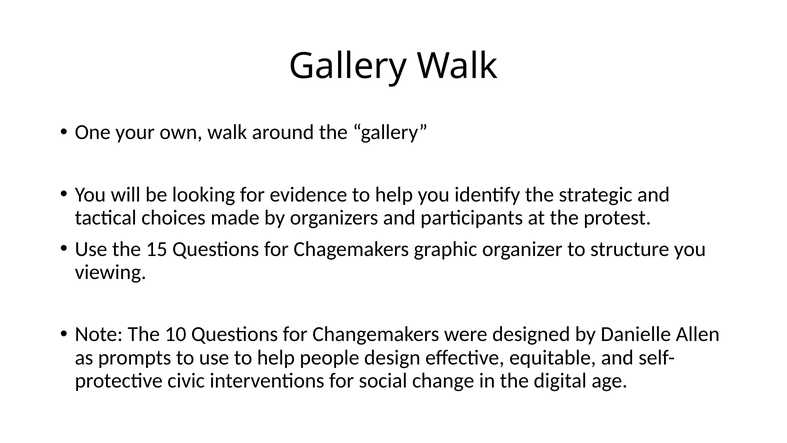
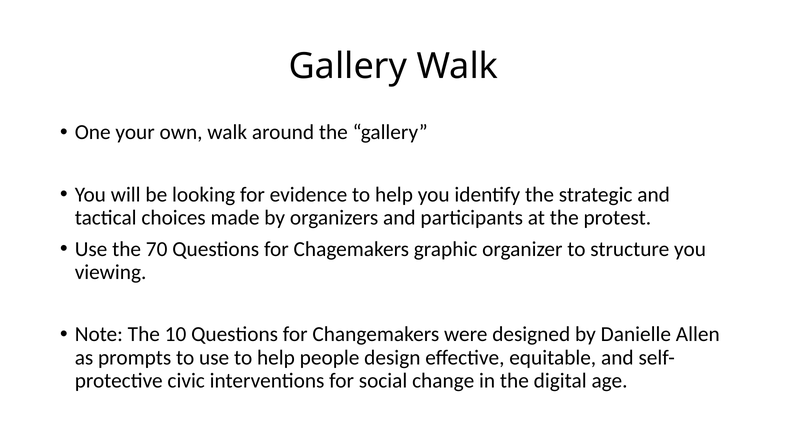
15: 15 -> 70
